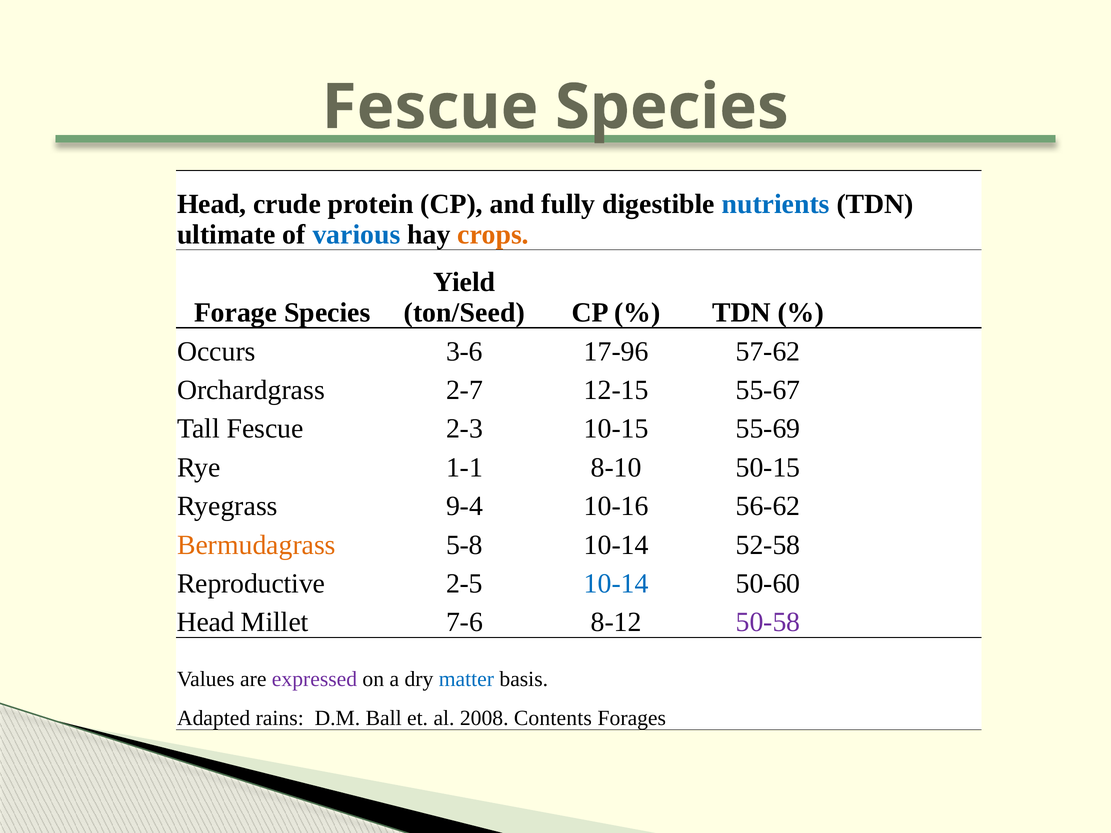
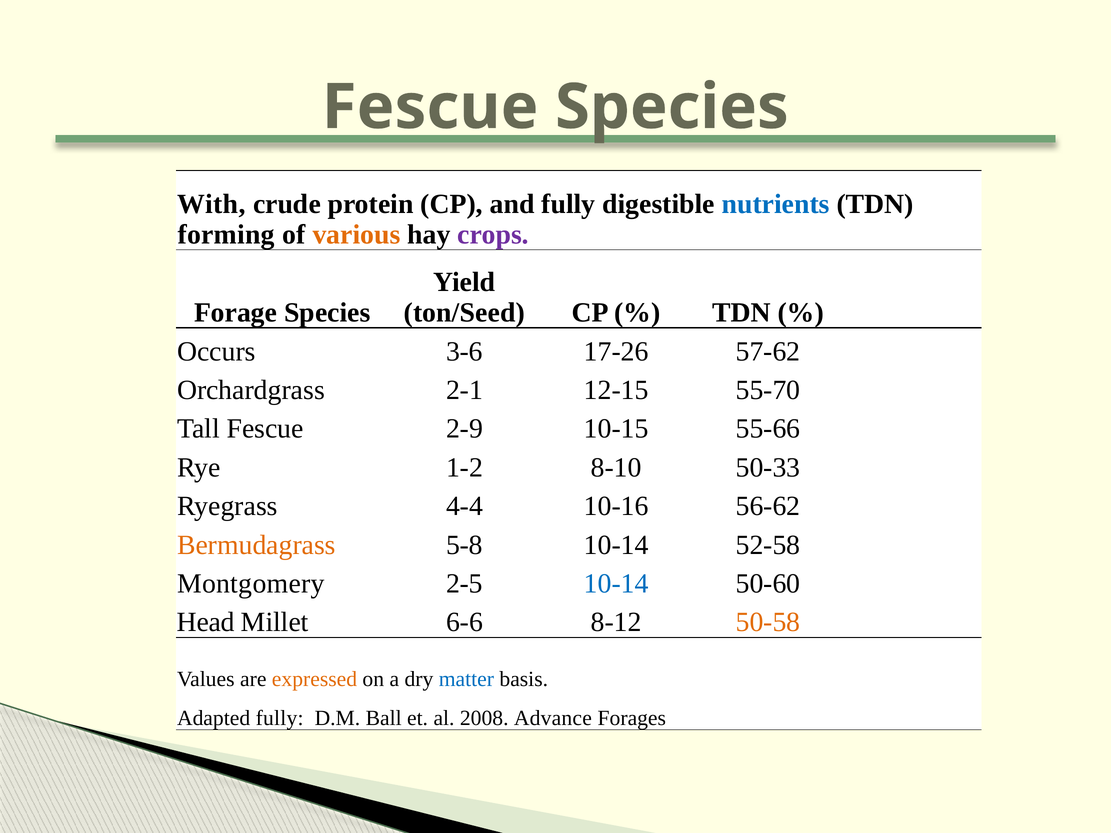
Head at (212, 204): Head -> With
ultimate: ultimate -> forming
various colour: blue -> orange
crops colour: orange -> purple
17-96: 17-96 -> 17-26
2-7: 2-7 -> 2-1
55-67: 55-67 -> 55-70
2-3: 2-3 -> 2-9
55-69: 55-69 -> 55-66
1-1: 1-1 -> 1-2
50-15: 50-15 -> 50-33
9-4: 9-4 -> 4-4
Reproductive: Reproductive -> Montgomery
7-6: 7-6 -> 6-6
50-58 colour: purple -> orange
expressed colour: purple -> orange
Adapted rains: rains -> fully
Contents: Contents -> Advance
